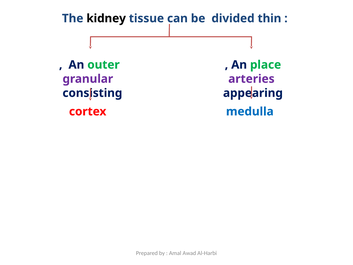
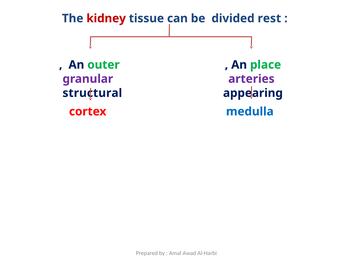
kidney colour: black -> red
thin: thin -> rest
consisting: consisting -> structural
